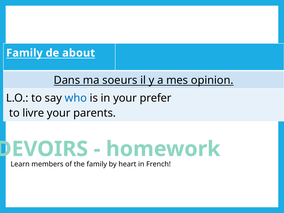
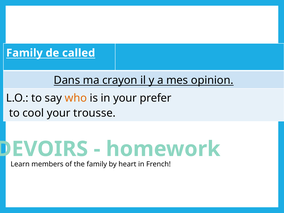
about: about -> called
soeurs: soeurs -> crayon
who colour: blue -> orange
livre: livre -> cool
parents: parents -> trousse
